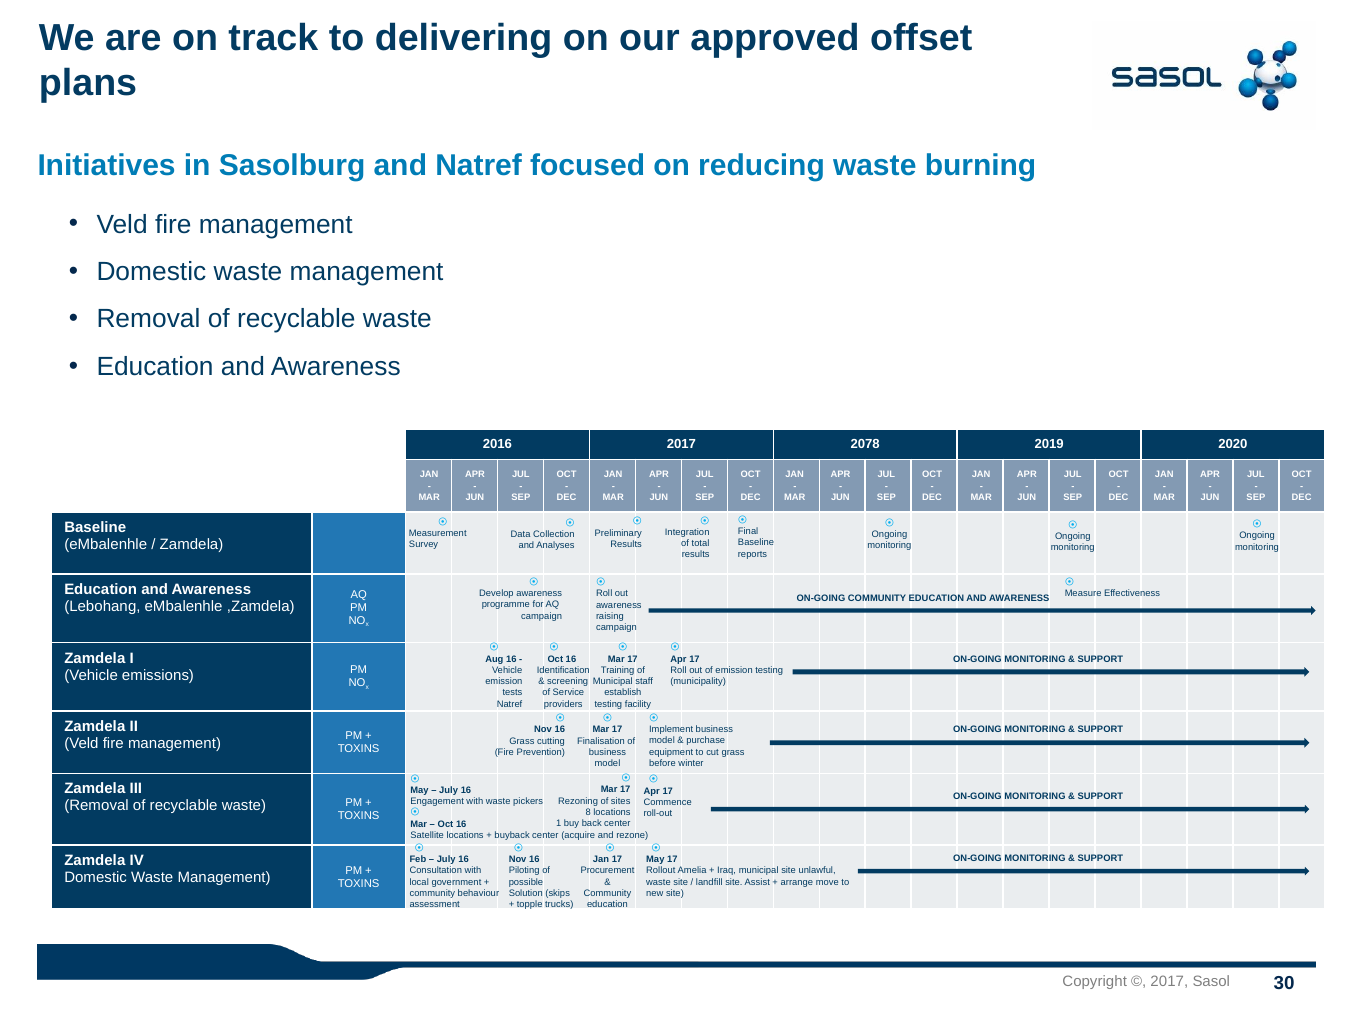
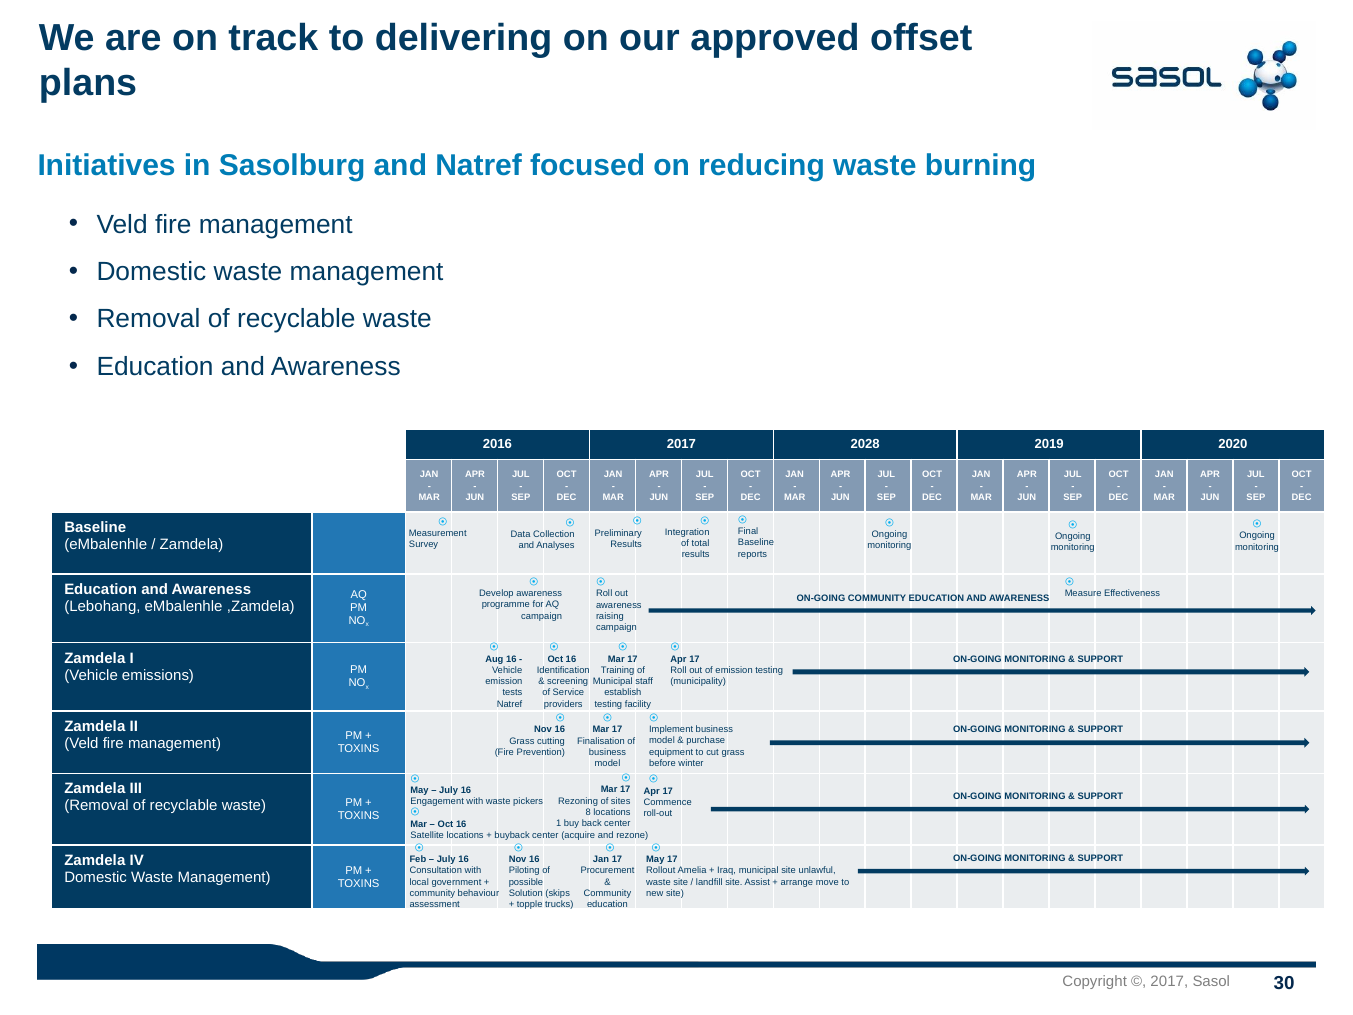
2078: 2078 -> 2028
